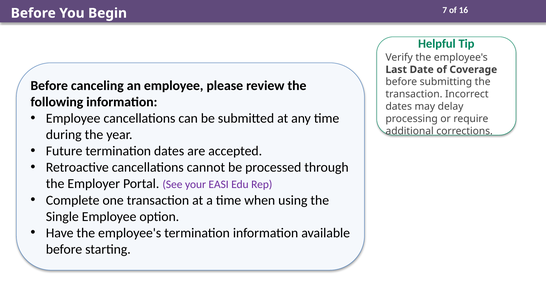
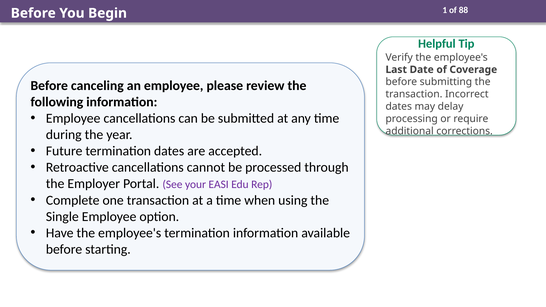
7: 7 -> 1
16: 16 -> 88
